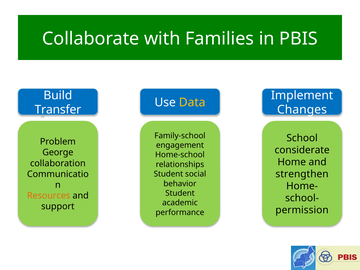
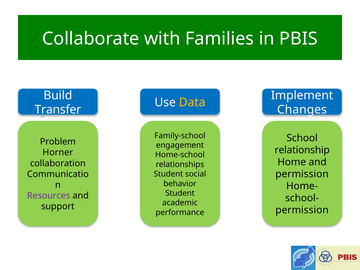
considerate: considerate -> relationship
George: George -> Horner
strengthen at (302, 174): strengthen -> permission
Resources colour: orange -> purple
